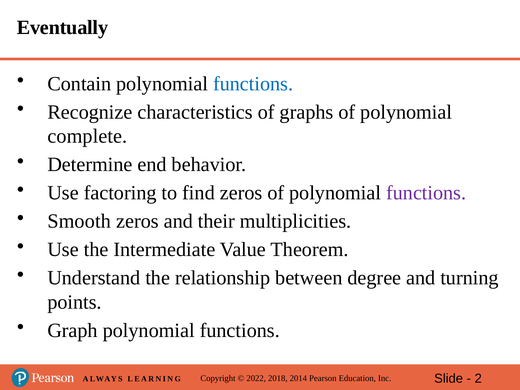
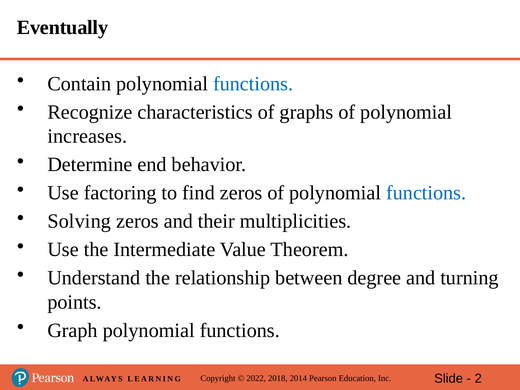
complete: complete -> increases
functions at (426, 193) colour: purple -> blue
Smooth: Smooth -> Solving
